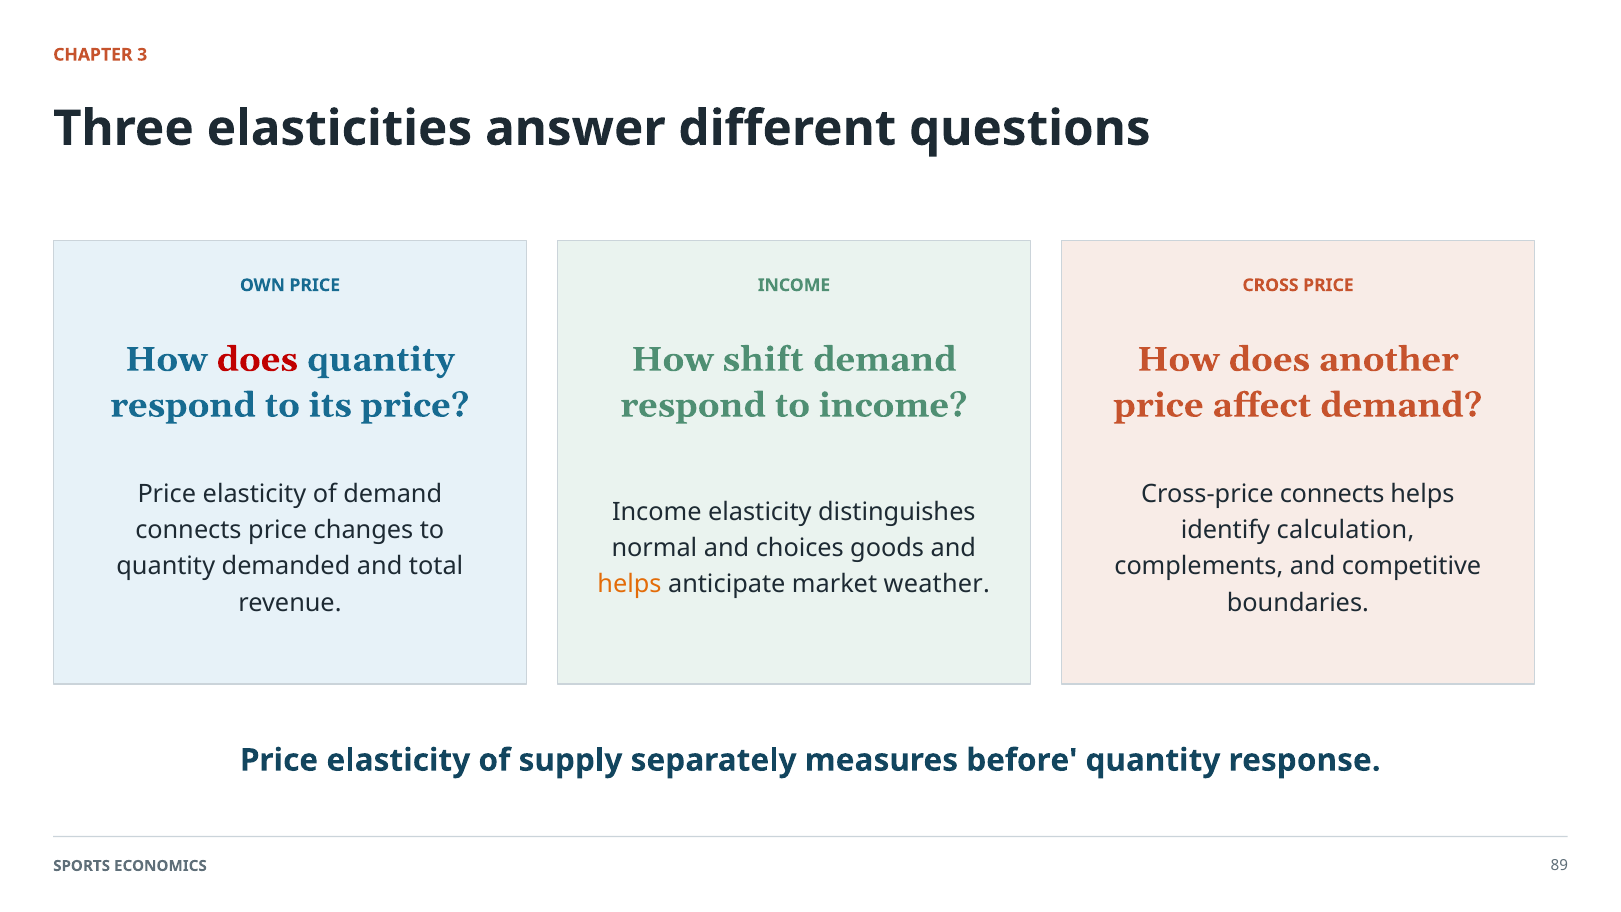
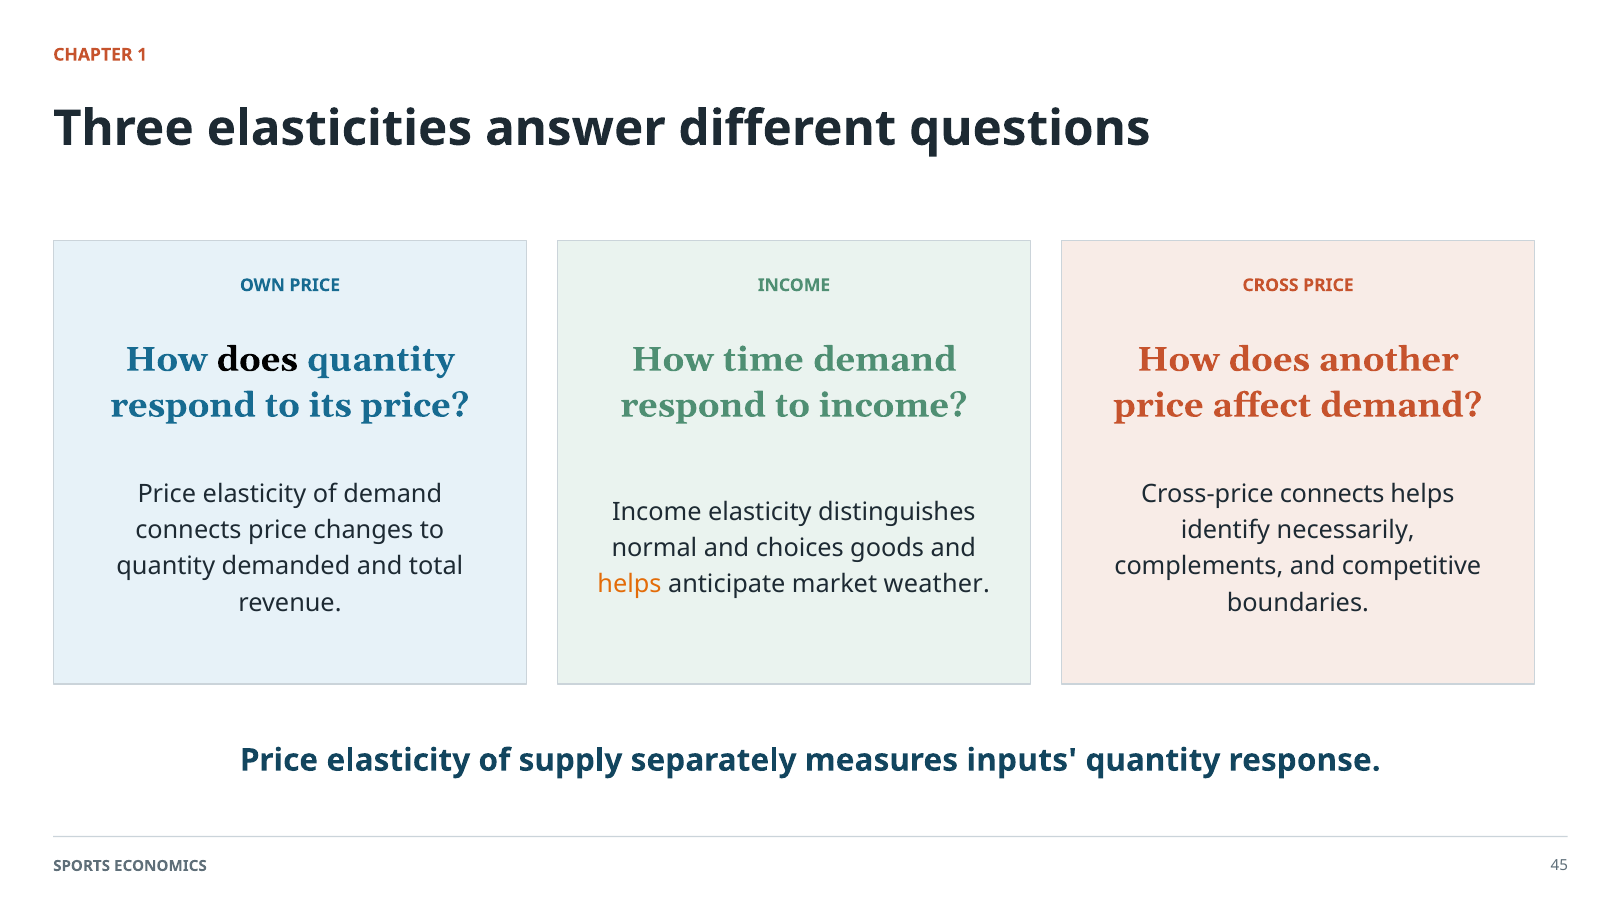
3: 3 -> 1
does at (257, 359) colour: red -> black
shift: shift -> time
calculation: calculation -> necessarily
before: before -> inputs
89: 89 -> 45
